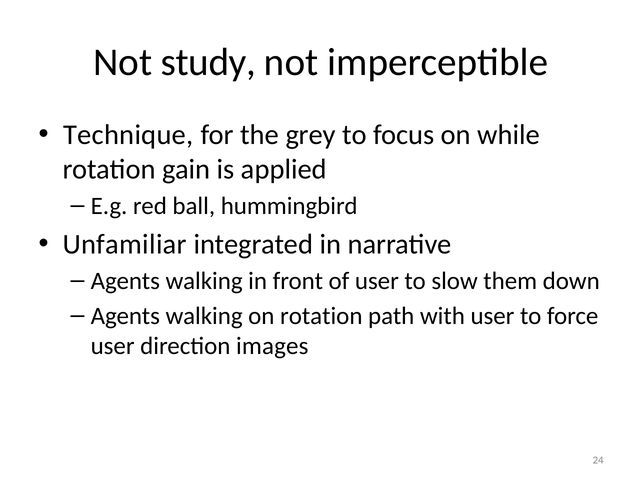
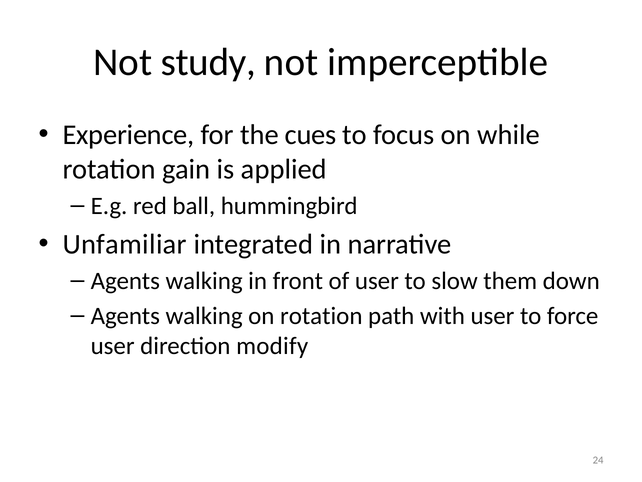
Technique: Technique -> Experience
grey: grey -> cues
images: images -> modify
